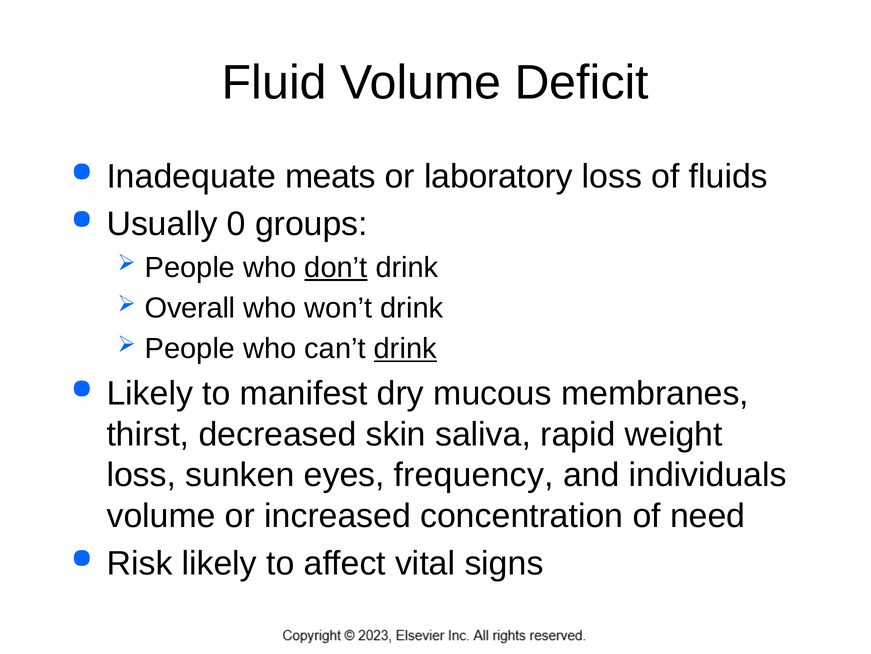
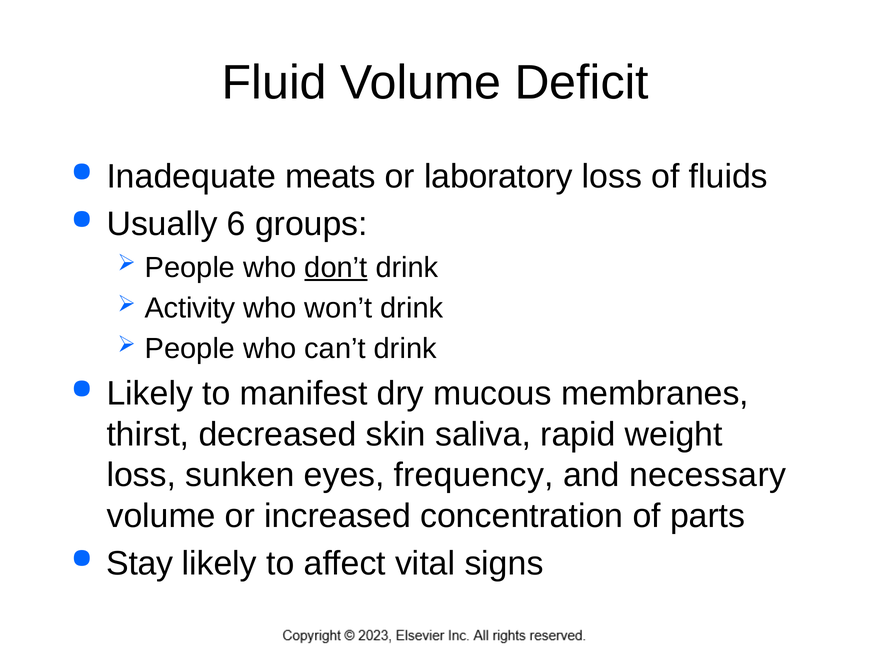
0: 0 -> 6
Overall: Overall -> Activity
drink at (405, 348) underline: present -> none
individuals: individuals -> necessary
need: need -> parts
Risk: Risk -> Stay
